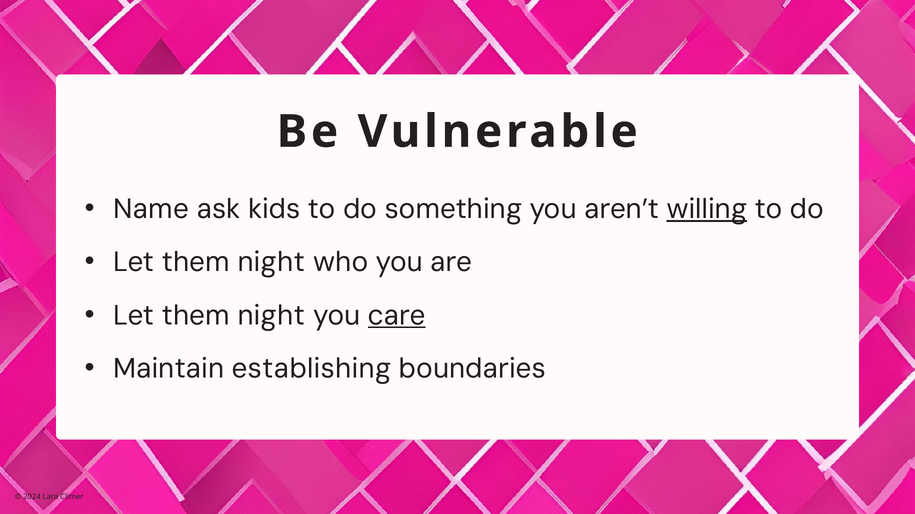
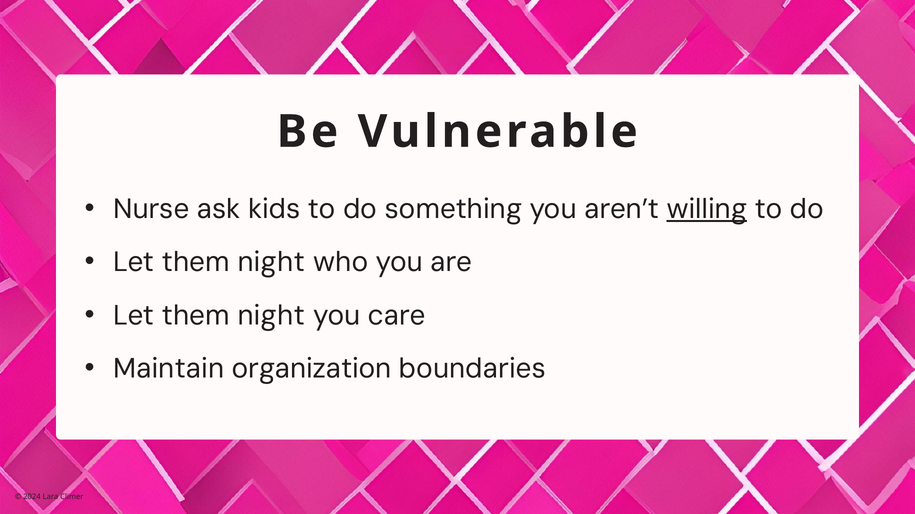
Name: Name -> Nurse
care underline: present -> none
establishing: establishing -> organization
